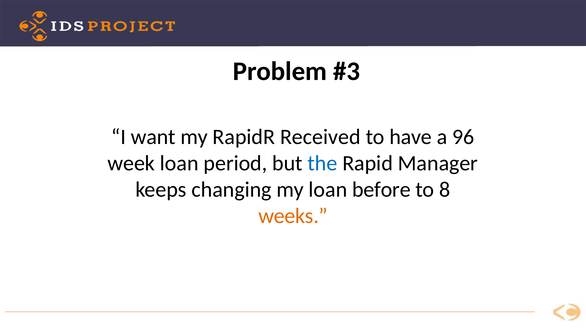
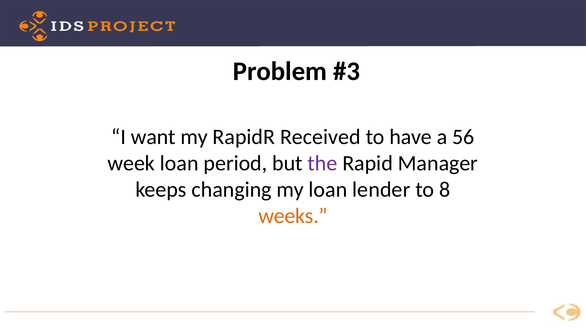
96: 96 -> 56
the colour: blue -> purple
before: before -> lender
